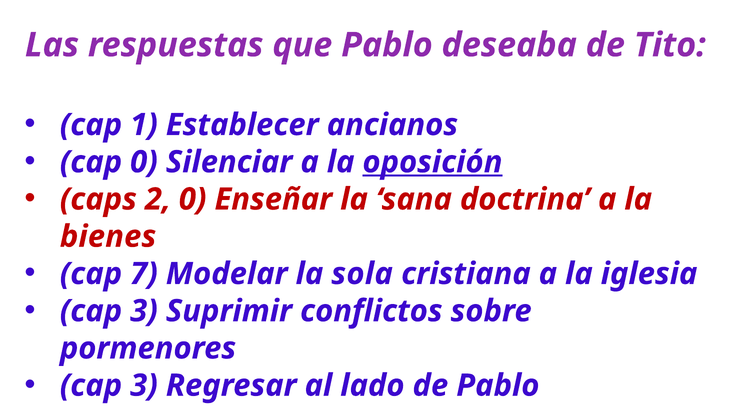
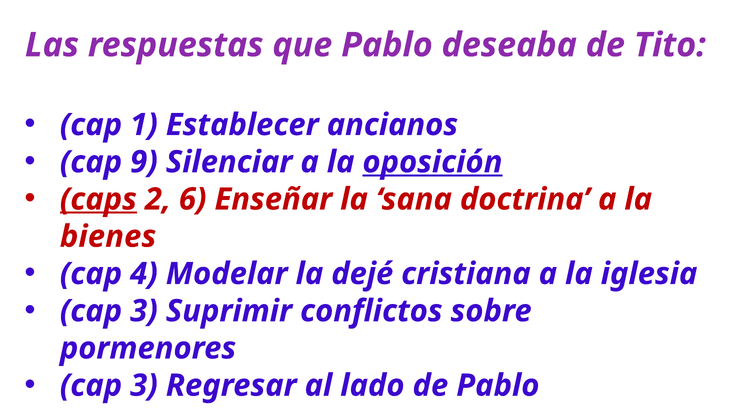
cap 0: 0 -> 9
caps underline: none -> present
2 0: 0 -> 6
7: 7 -> 4
sola: sola -> dejé
